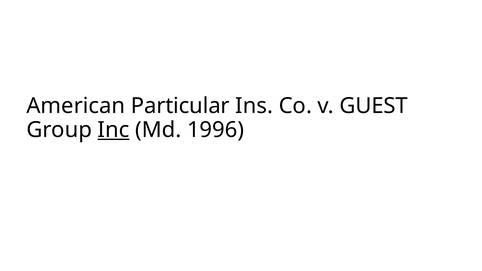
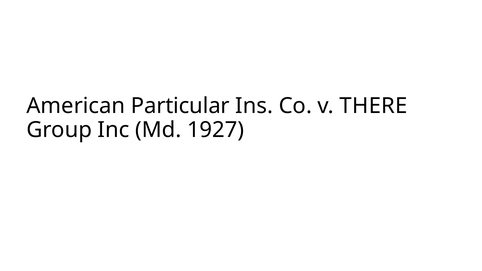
GUEST: GUEST -> THERE
Inc underline: present -> none
1996: 1996 -> 1927
